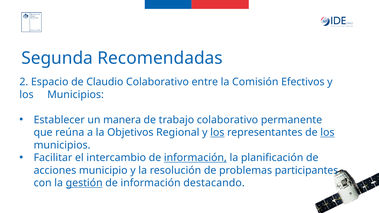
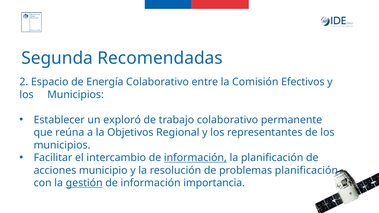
Claudio: Claudio -> Energía
manera: manera -> exploró
los at (217, 133) underline: present -> none
los at (327, 133) underline: present -> none
problemas participantes: participantes -> planificación
destacando: destacando -> importancia
